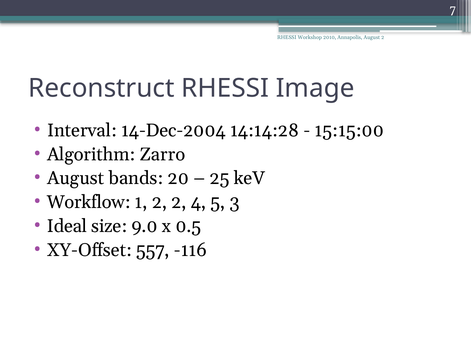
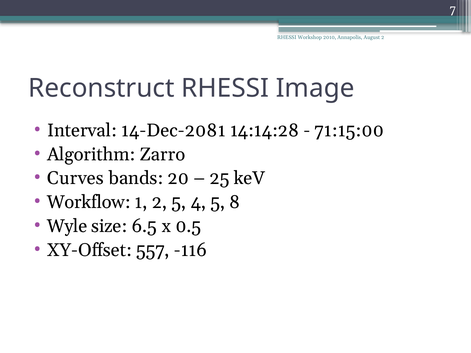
14-Dec-2004: 14-Dec-2004 -> 14-Dec-2081
15:15:00: 15:15:00 -> 71:15:00
August at (76, 178): August -> Curves
2 2: 2 -> 5
3: 3 -> 8
Ideal: Ideal -> Wyle
9.0: 9.0 -> 6.5
